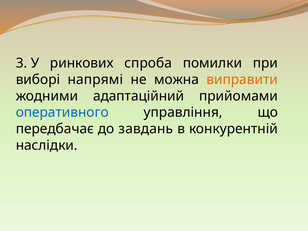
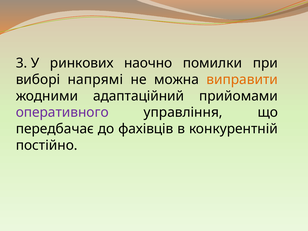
спроба: спроба -> наочно
оперативного colour: blue -> purple
завдань: завдань -> фахівців
наслідки: наслідки -> постійно
